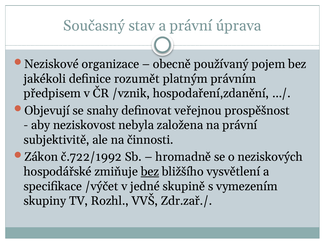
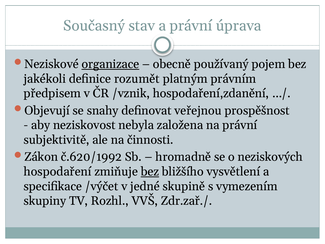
organizace underline: none -> present
č.722/1992: č.722/1992 -> č.620/1992
hospodářské: hospodářské -> hospodaření
